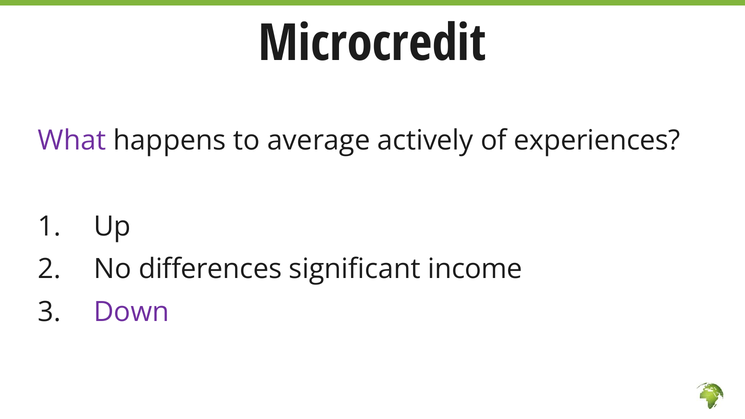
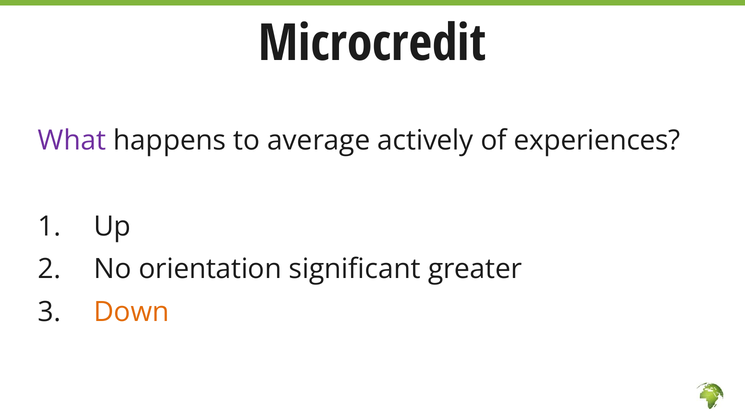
differences: differences -> orientation
income: income -> greater
Down colour: purple -> orange
